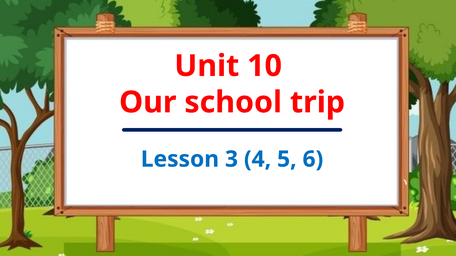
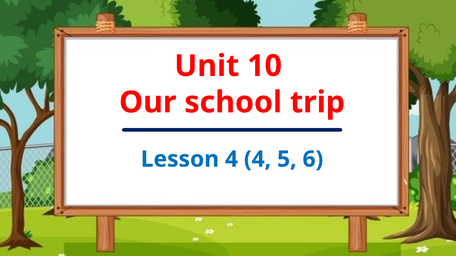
Lesson 3: 3 -> 4
